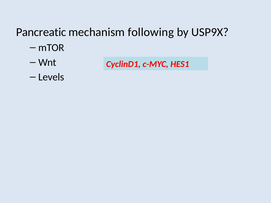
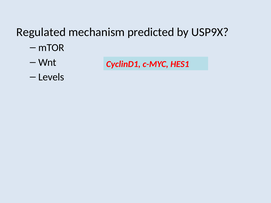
Pancreatic: Pancreatic -> Regulated
following: following -> predicted
